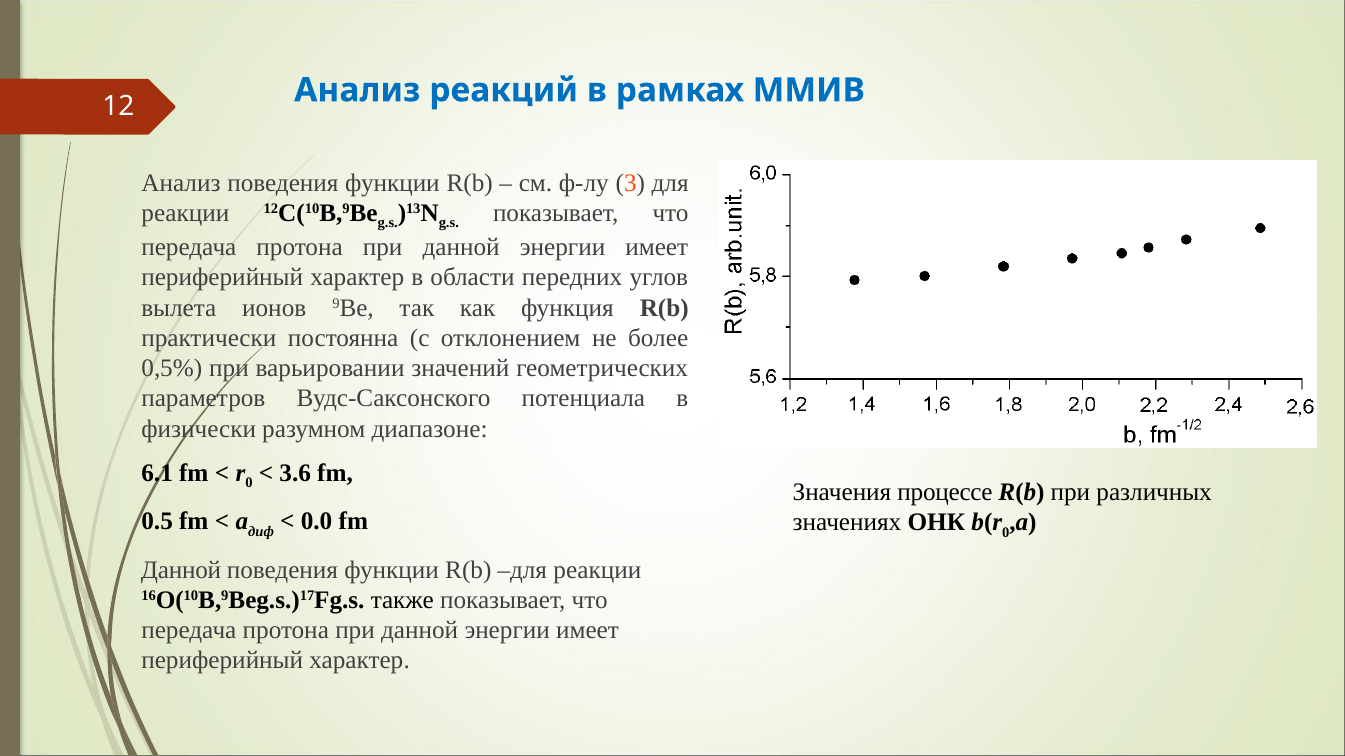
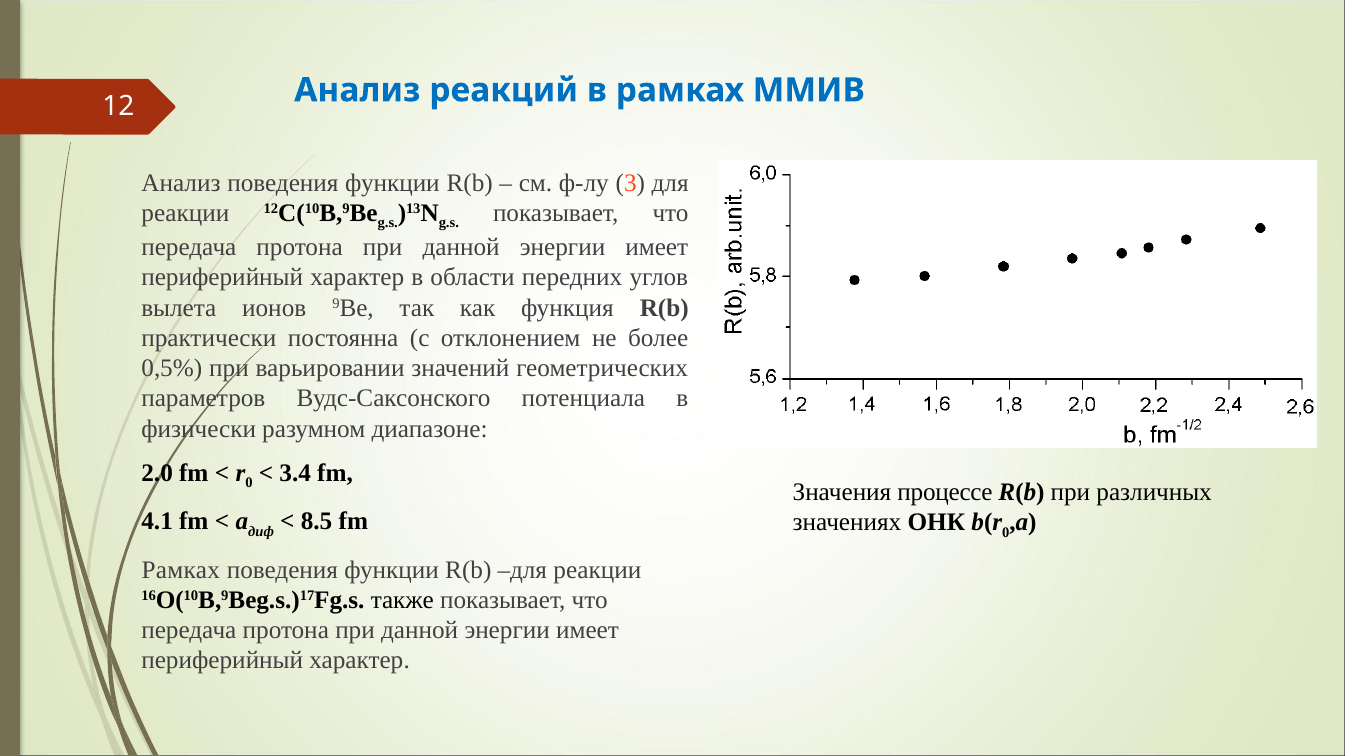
6.1: 6.1 -> 2.0
3.6: 3.6 -> 3.4
0.5: 0.5 -> 4.1
0.0: 0.0 -> 8.5
Данной at (181, 570): Данной -> Рамках
